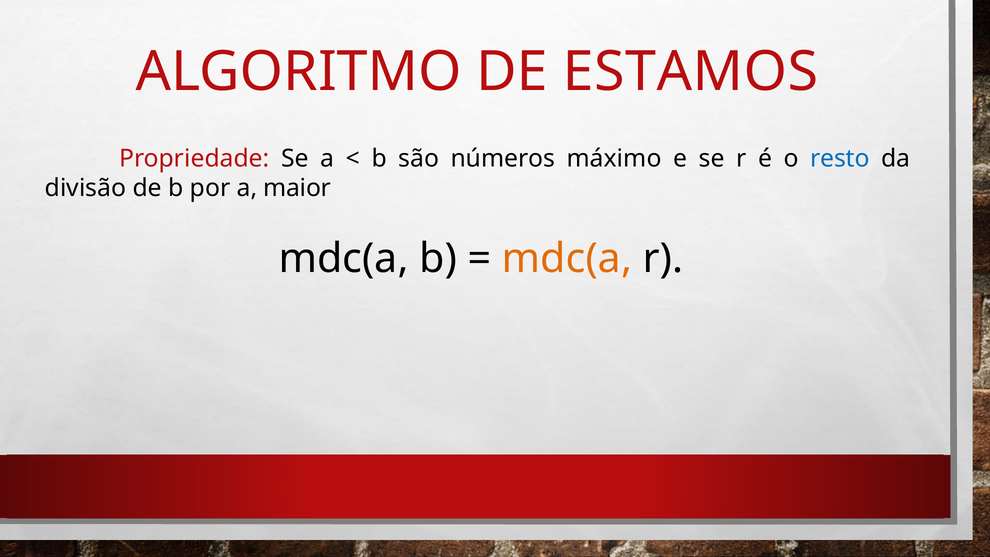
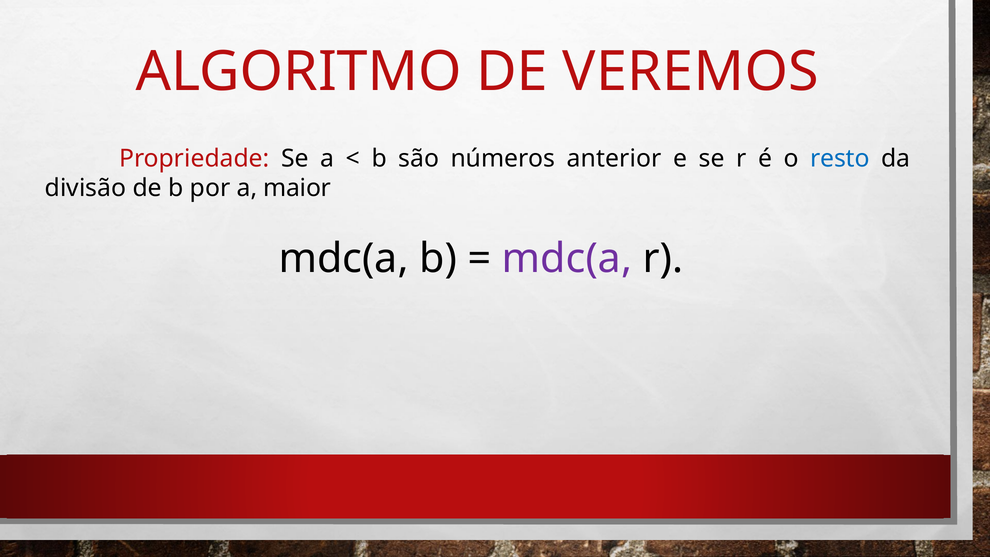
ESTAMOS: ESTAMOS -> VEREMOS
máximo: máximo -> anterior
mdc(a at (567, 259) colour: orange -> purple
